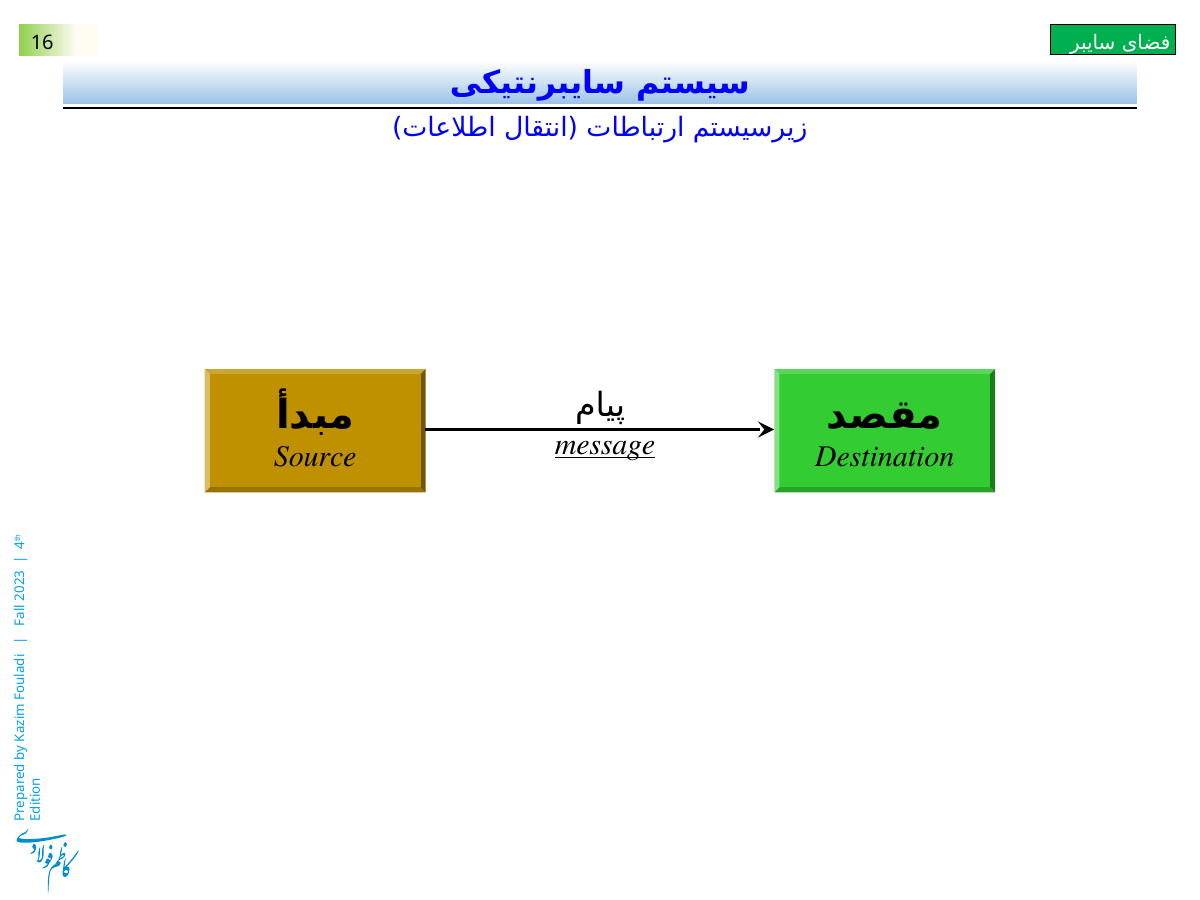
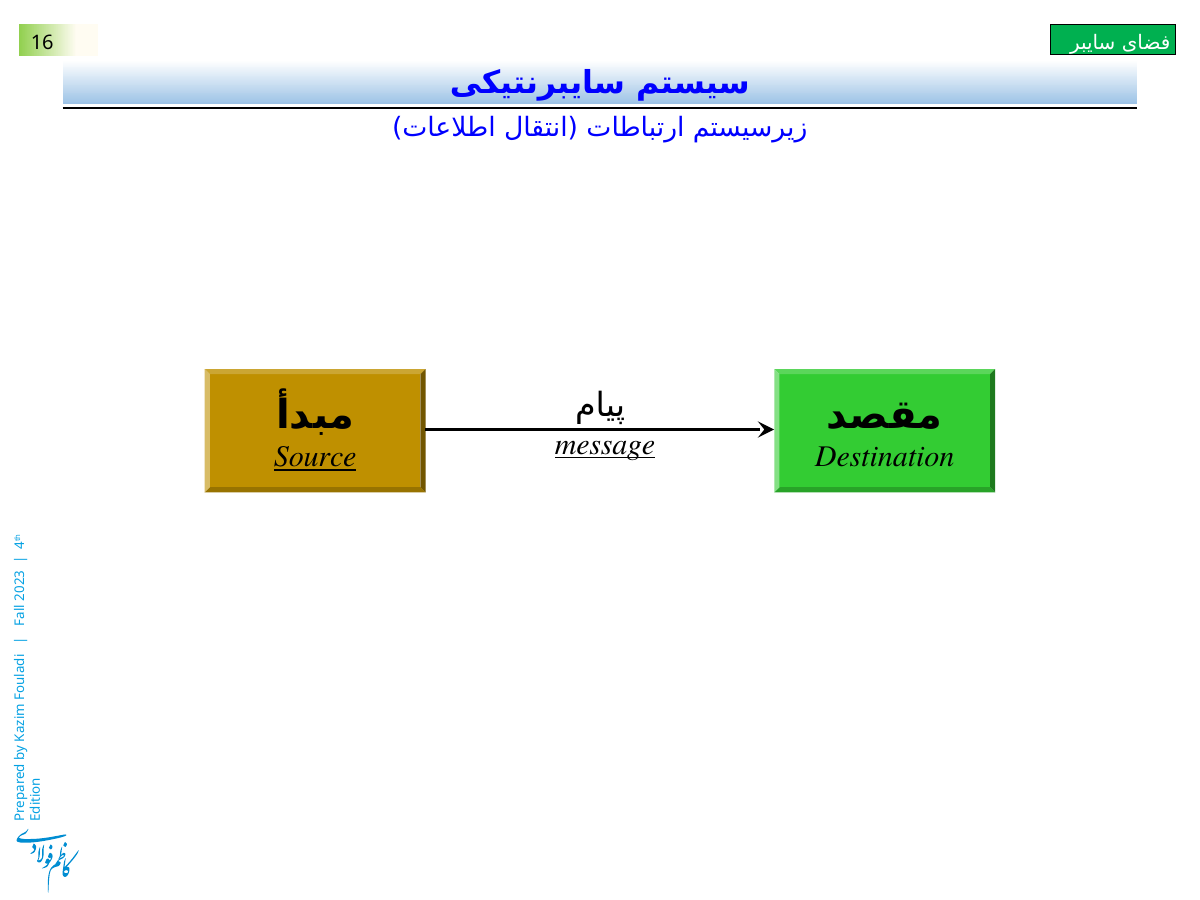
Source underline: none -> present
